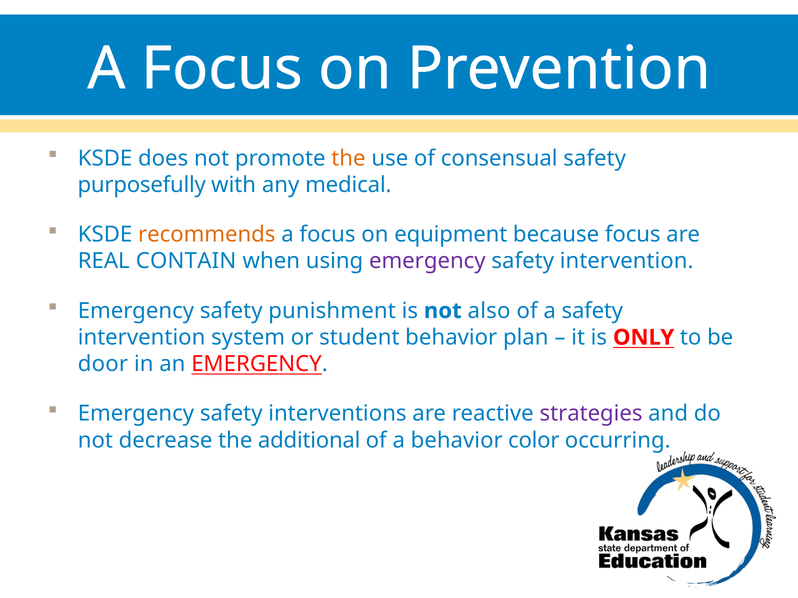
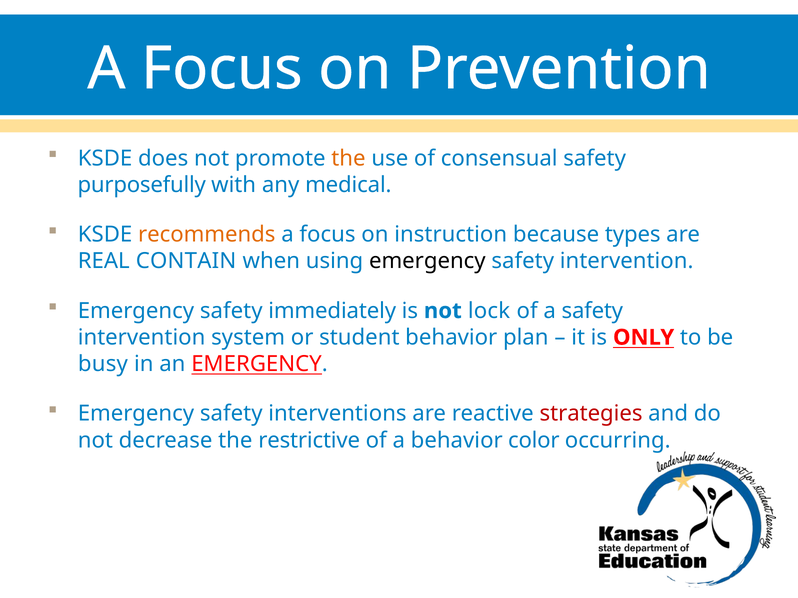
equipment: equipment -> instruction
because focus: focus -> types
emergency at (427, 261) colour: purple -> black
punishment: punishment -> immediately
also: also -> lock
door: door -> busy
strategies colour: purple -> red
additional: additional -> restrictive
